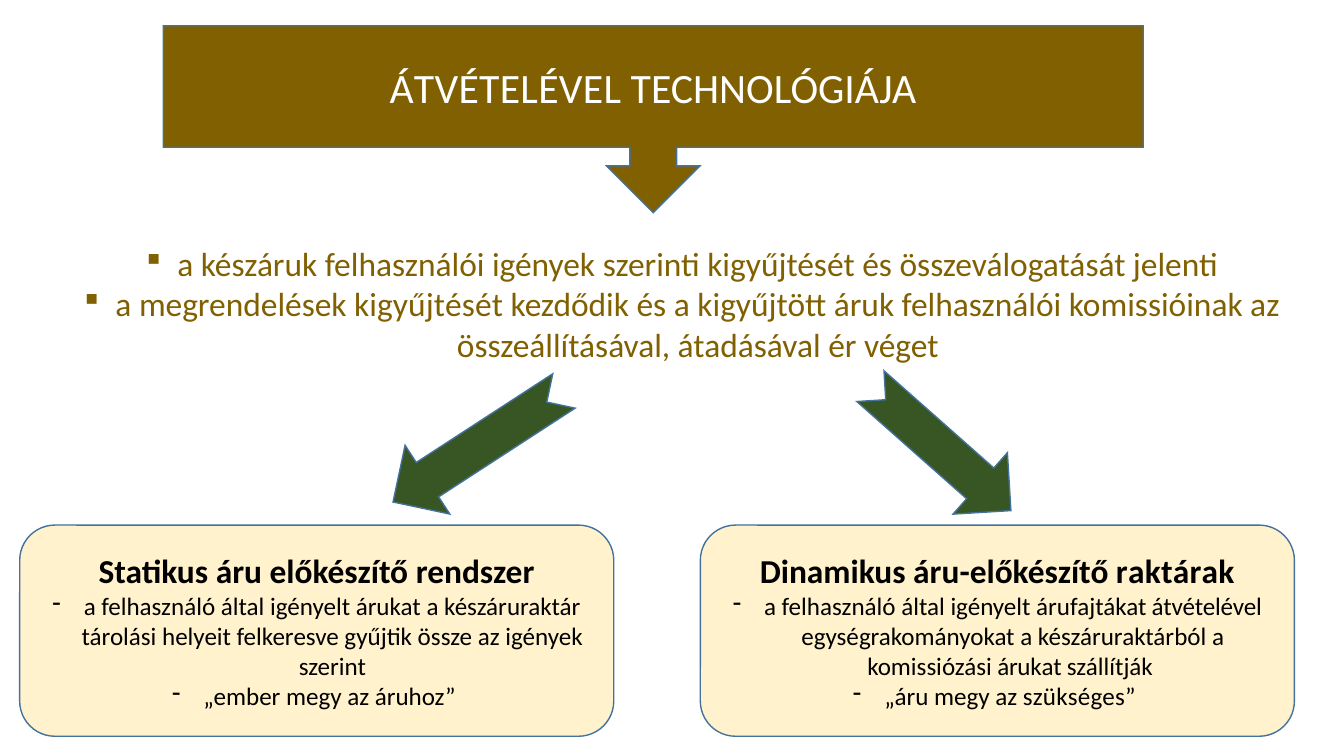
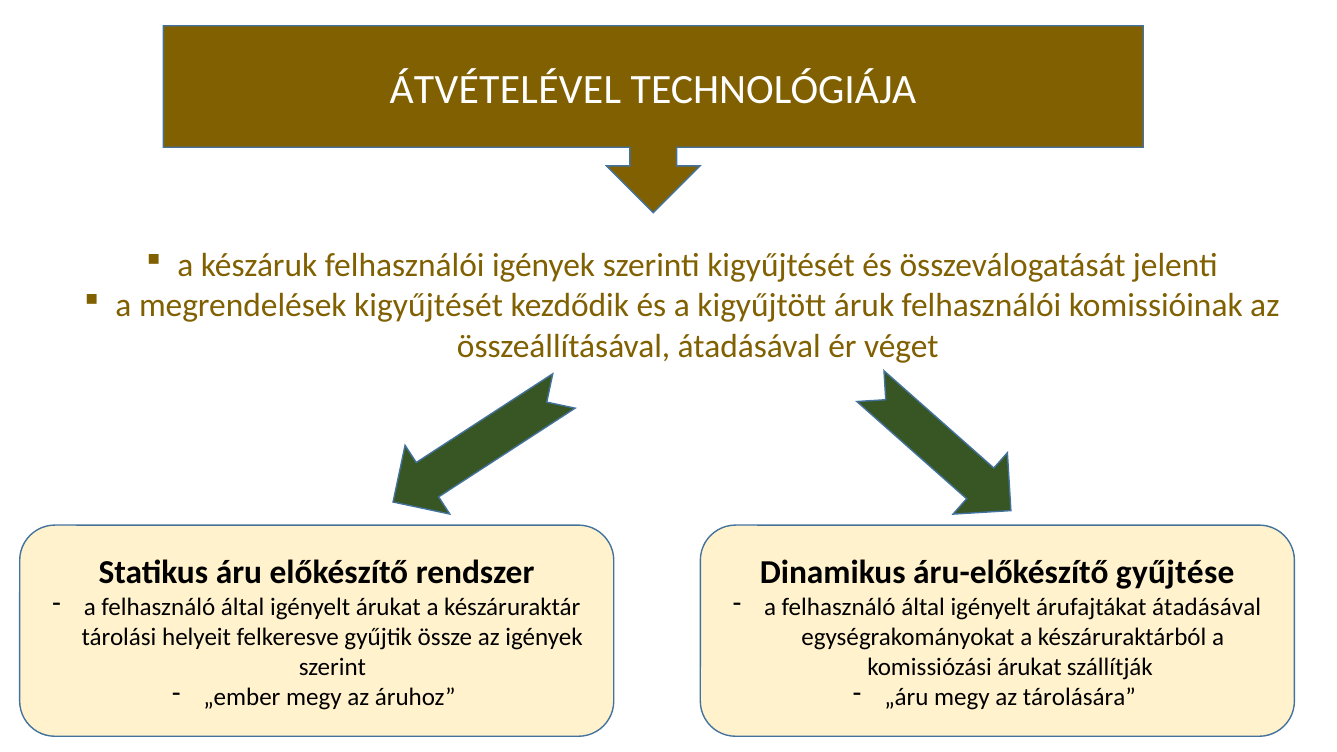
raktárak: raktárak -> gyűjtése
árufajtákat átvételével: átvételével -> átadásával
szükséges: szükséges -> tárolására
